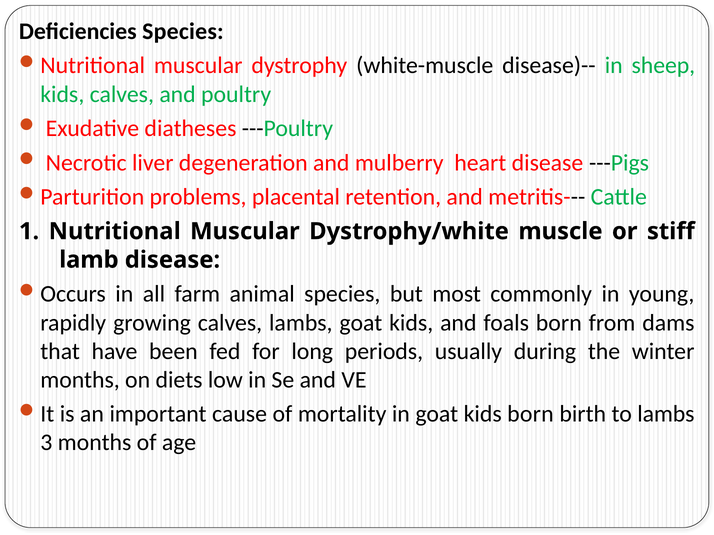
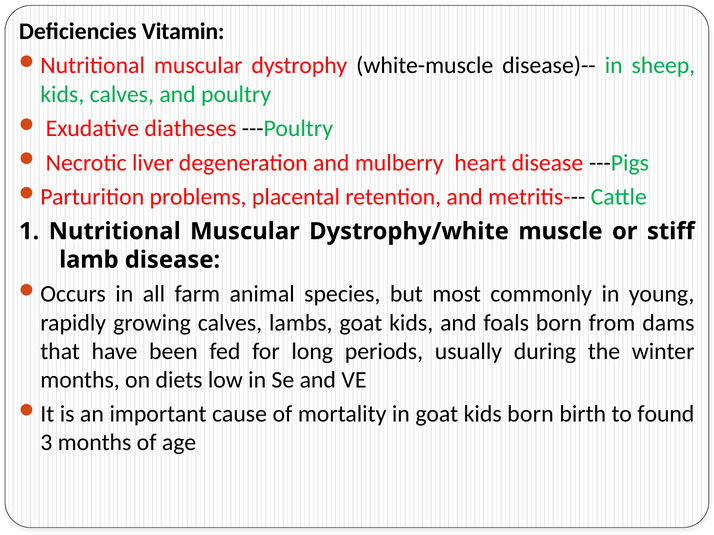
Deficiencies Species: Species -> Vitamin
to lambs: lambs -> found
